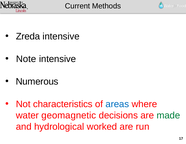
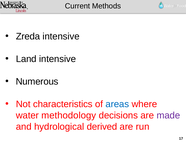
Note: Note -> Land
geomagnetic: geomagnetic -> methodology
made colour: green -> purple
worked: worked -> derived
